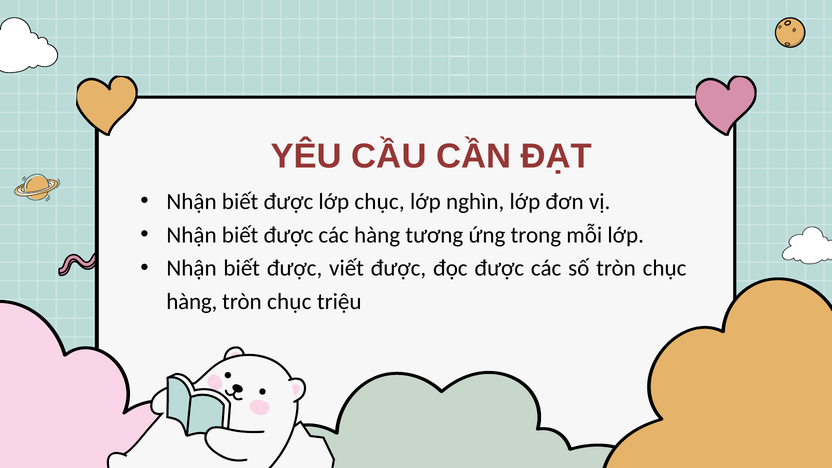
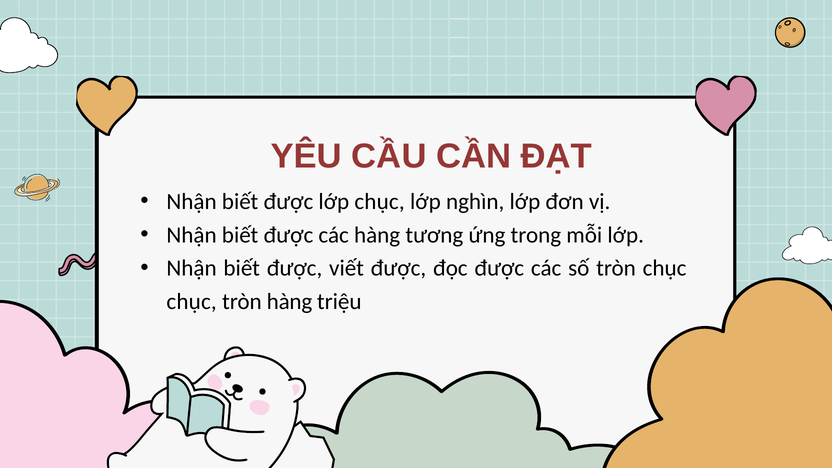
hàng at (192, 301): hàng -> chục
chục at (289, 301): chục -> hàng
